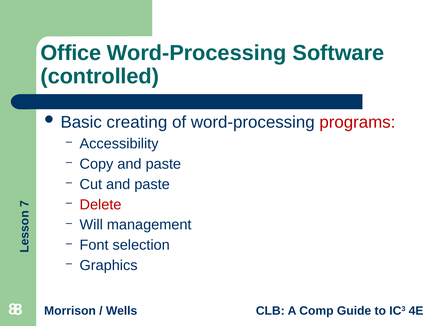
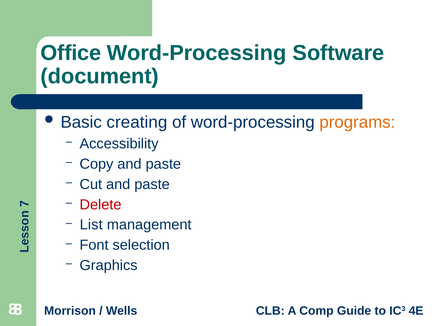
controlled: controlled -> document
programs colour: red -> orange
Will: Will -> List
